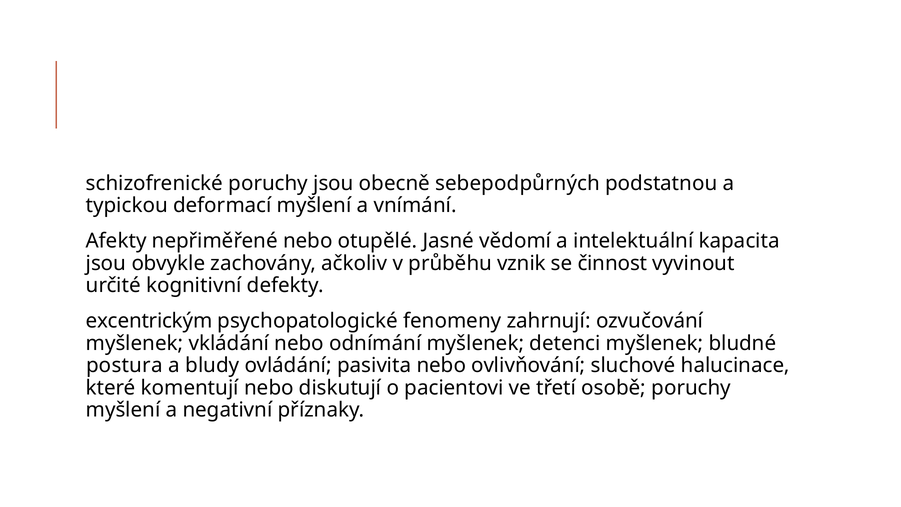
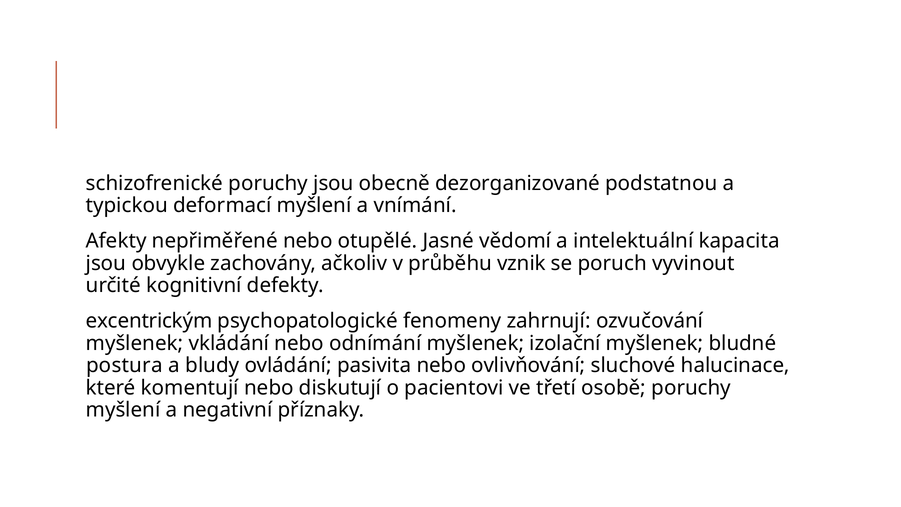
sebepodpůrných: sebepodpůrných -> dezorganizované
činnost: činnost -> poruch
detenci: detenci -> izolační
